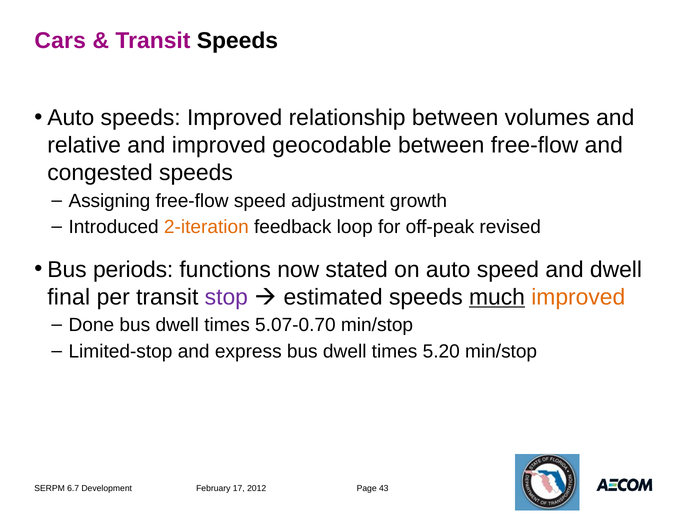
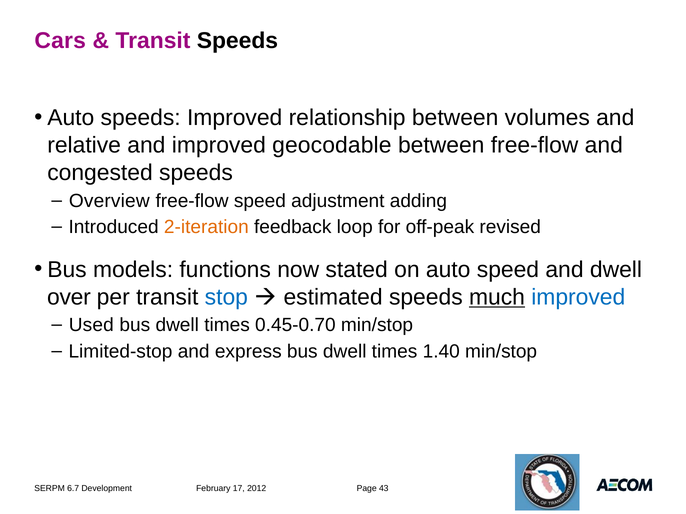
Assigning: Assigning -> Overview
growth: growth -> adding
periods: periods -> models
final: final -> over
stop colour: purple -> blue
improved at (578, 297) colour: orange -> blue
Done: Done -> Used
5.07-0.70: 5.07-0.70 -> 0.45-0.70
5.20: 5.20 -> 1.40
